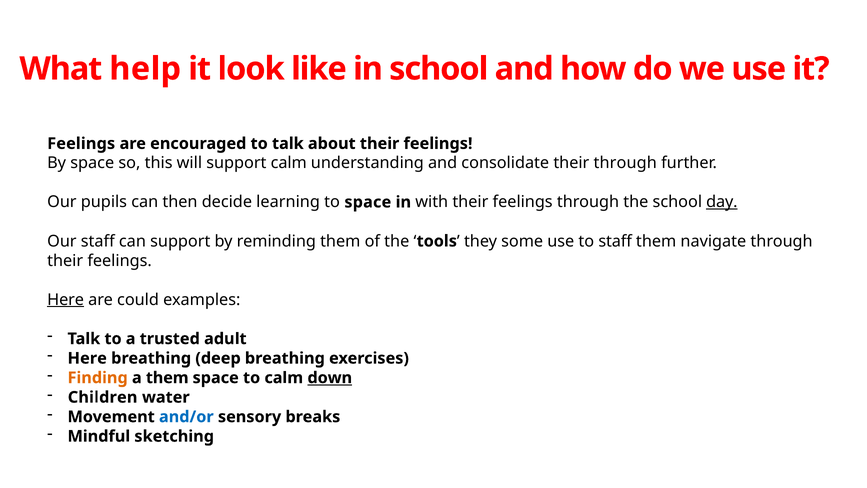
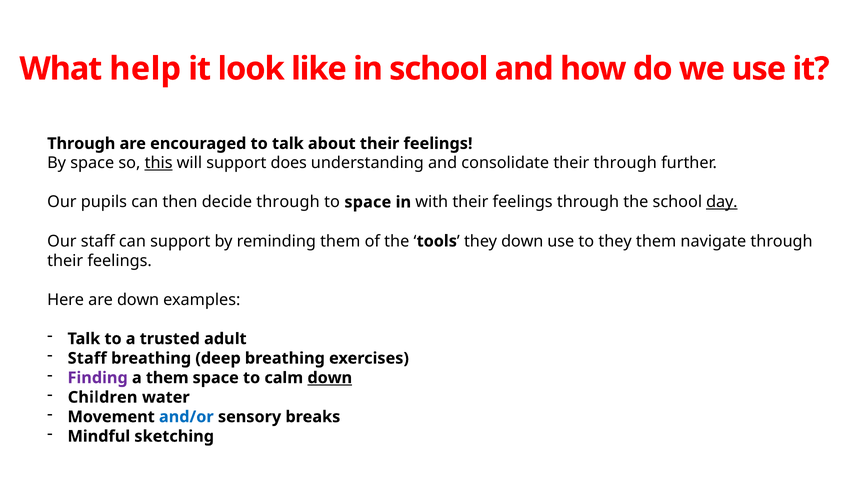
Feelings at (81, 143): Feelings -> Through
this underline: none -> present
support calm: calm -> does
decide learning: learning -> through
they some: some -> down
to staff: staff -> they
Here at (66, 300) underline: present -> none
are could: could -> down
Here at (87, 358): Here -> Staff
Finding colour: orange -> purple
